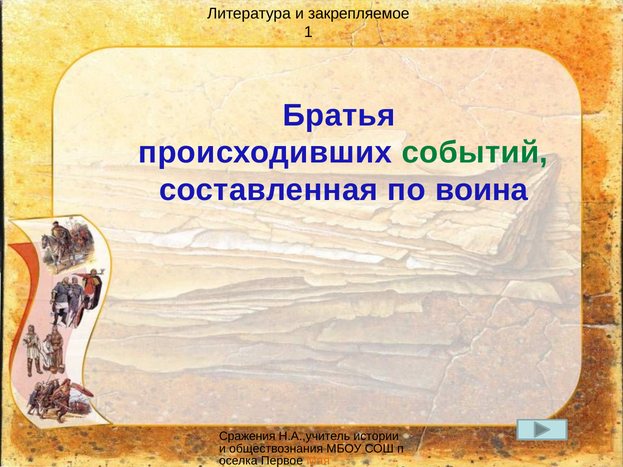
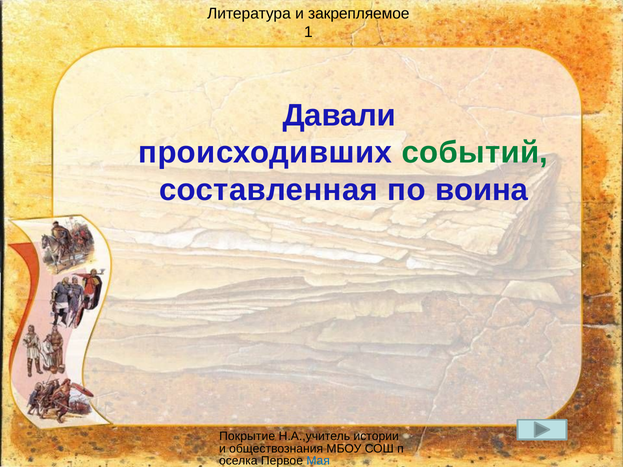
Братья: Братья -> Давали
Сражения: Сражения -> Покрытие
Мая colour: orange -> blue
